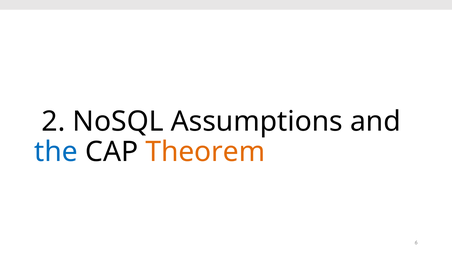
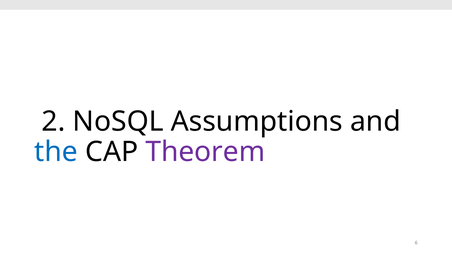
Theorem colour: orange -> purple
